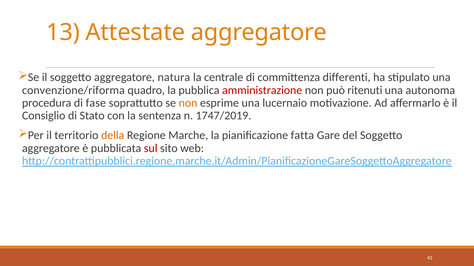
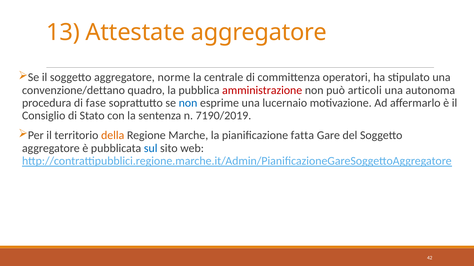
natura: natura -> norme
differenti: differenti -> operatori
convenzione/riforma: convenzione/riforma -> convenzione/dettano
ritenuti: ritenuti -> articoli
non at (188, 103) colour: orange -> blue
1747/2019: 1747/2019 -> 7190/2019
sul colour: red -> blue
